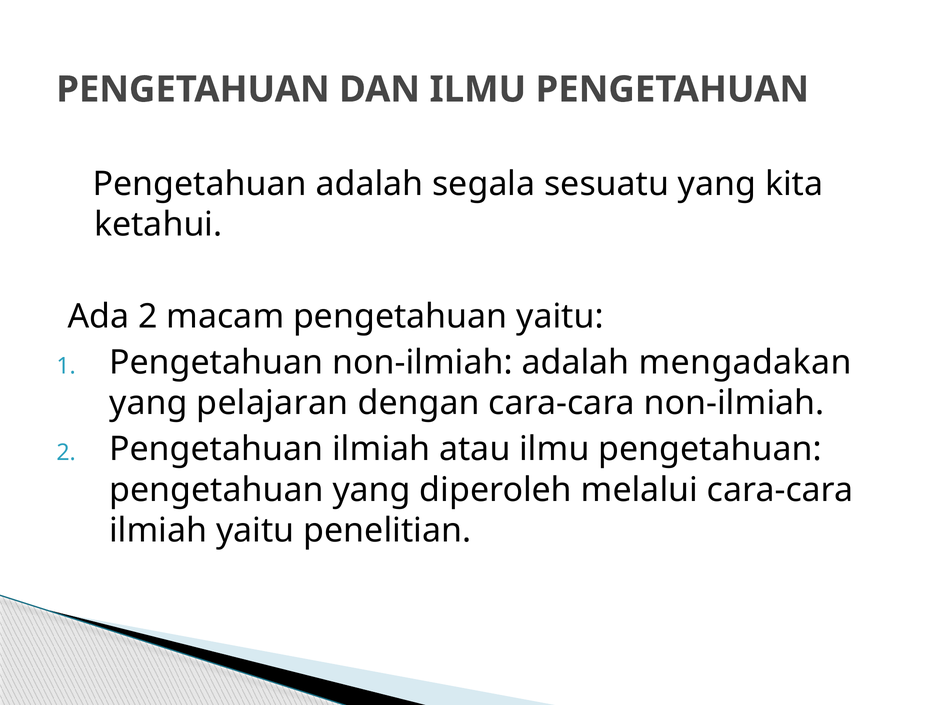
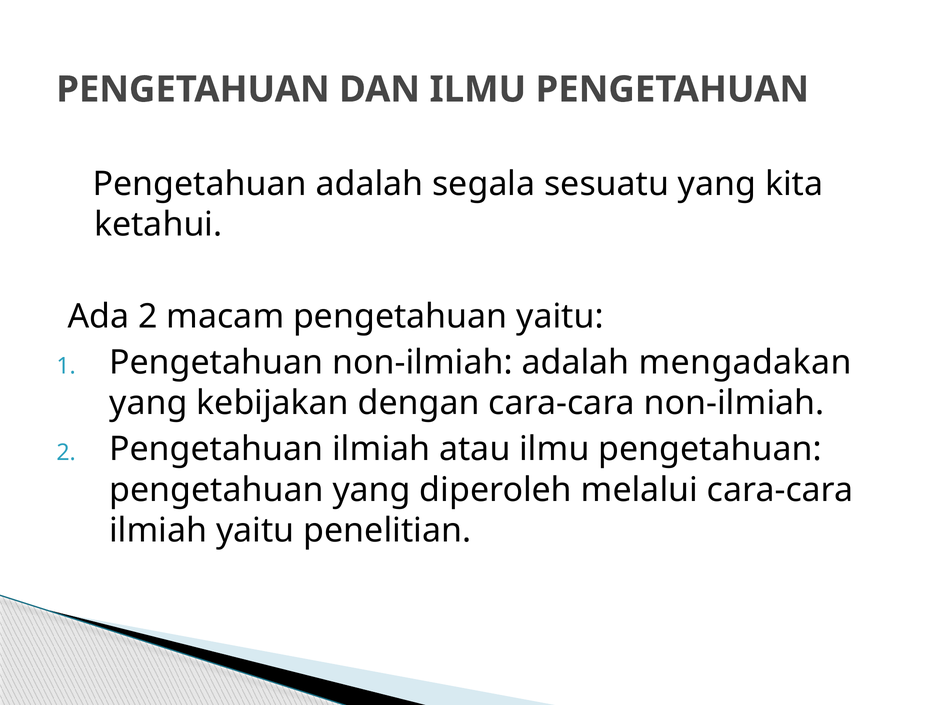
pelajaran: pelajaran -> kebijakan
